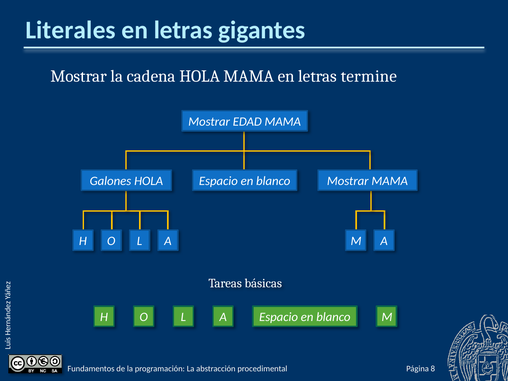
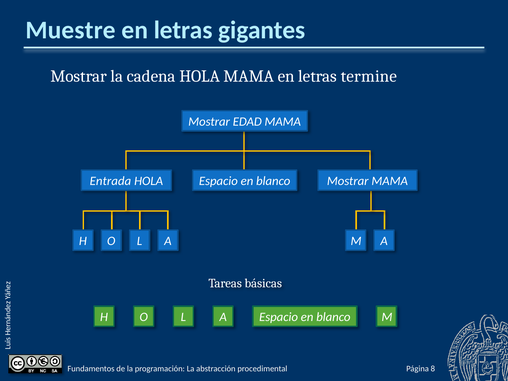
Literales: Literales -> Muestre
Galones: Galones -> Entrada
